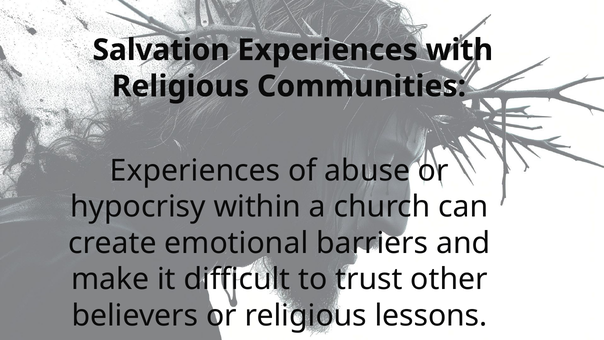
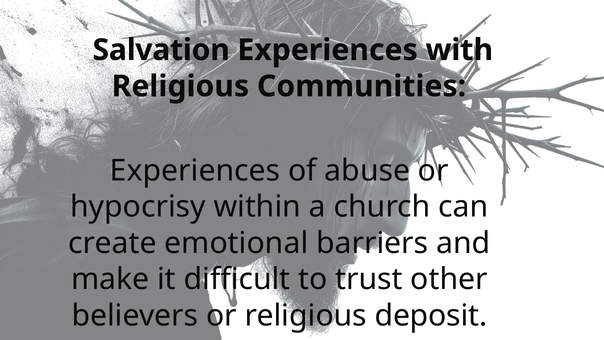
lessons: lessons -> deposit
